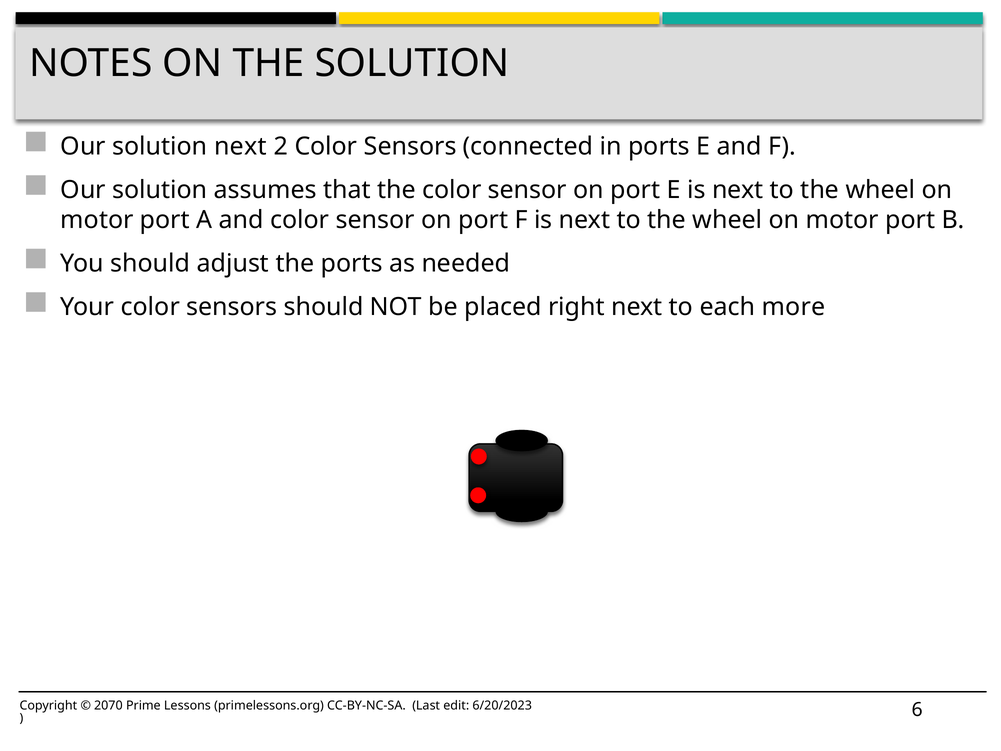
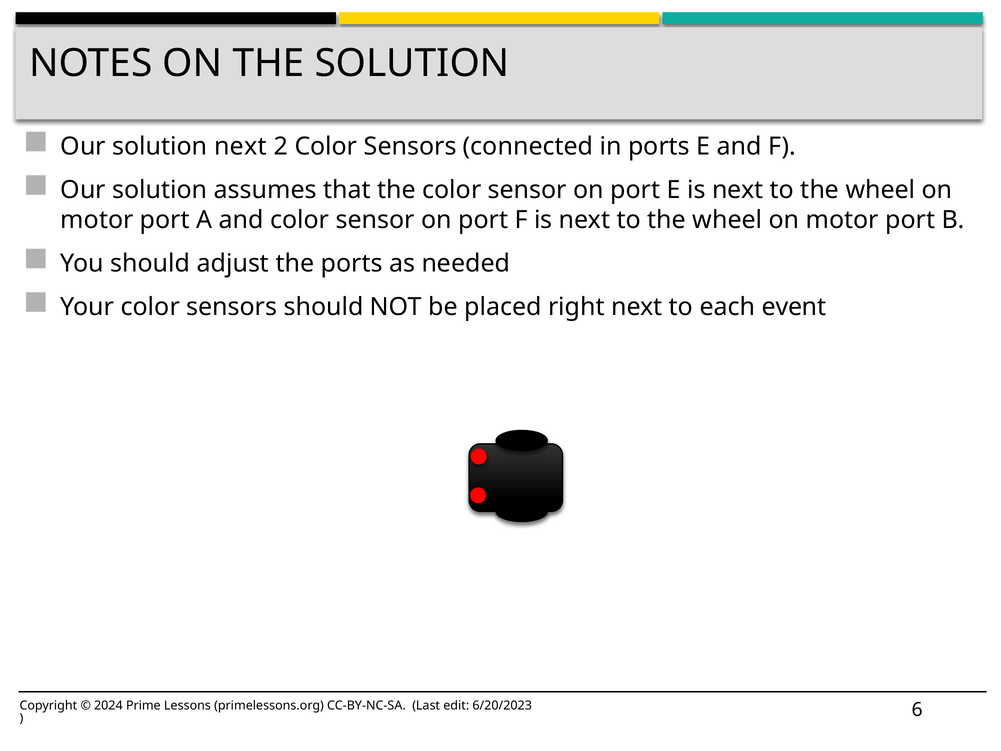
more: more -> event
2070: 2070 -> 2024
